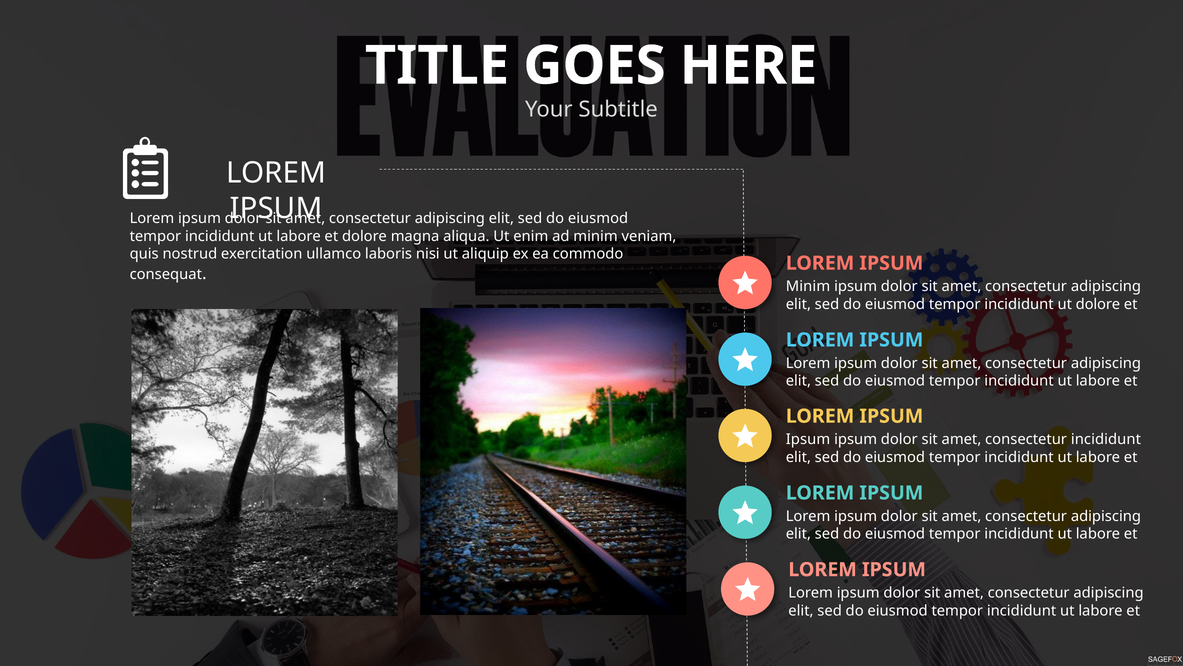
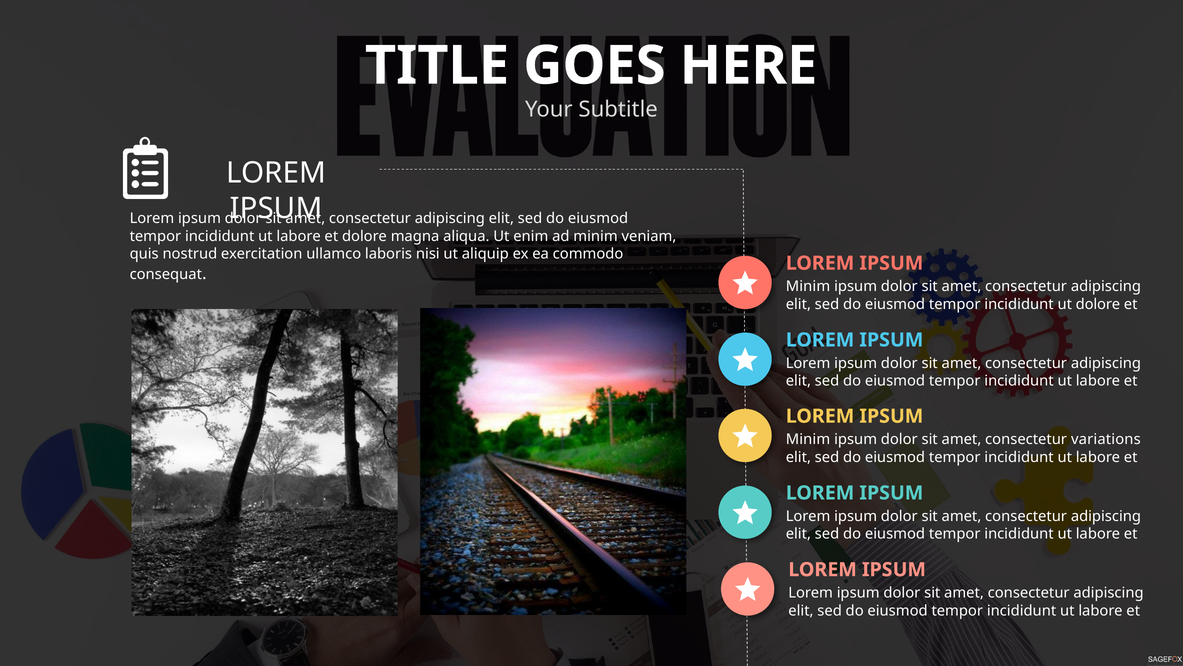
Ipsum at (808, 439): Ipsum -> Minim
consectetur incididunt: incididunt -> variations
